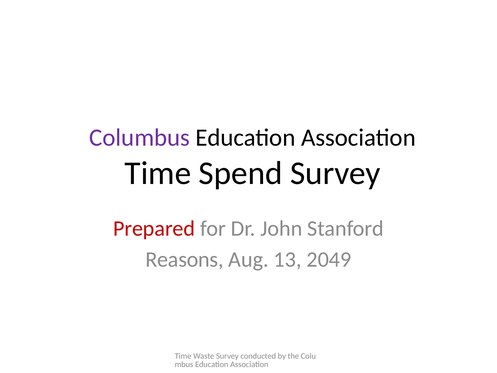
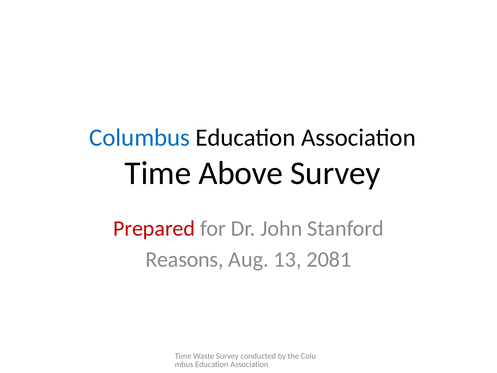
Columbus colour: purple -> blue
Spend: Spend -> Above
2049: 2049 -> 2081
